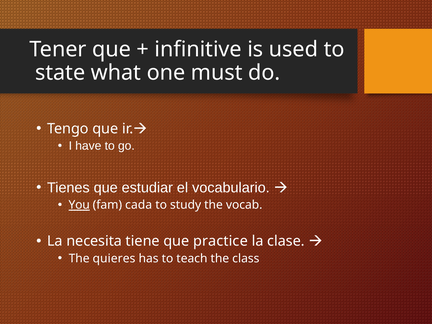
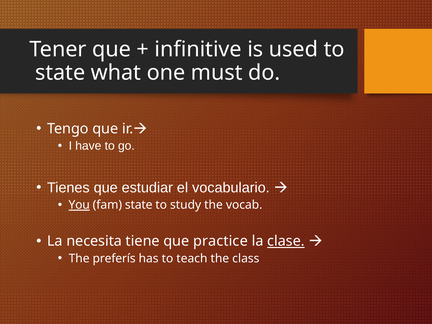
fam cada: cada -> state
clase underline: none -> present
quieres: quieres -> preferís
